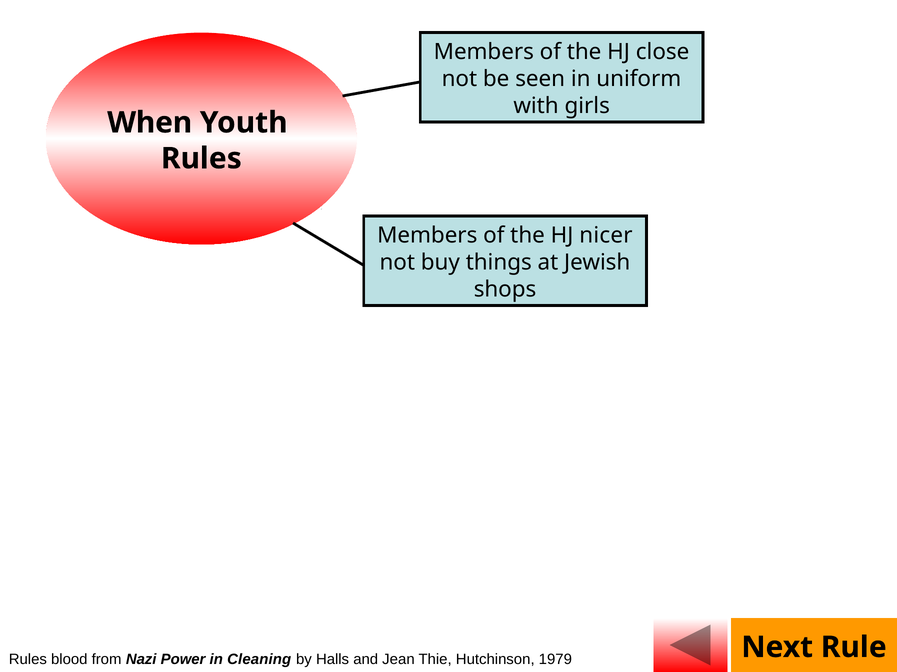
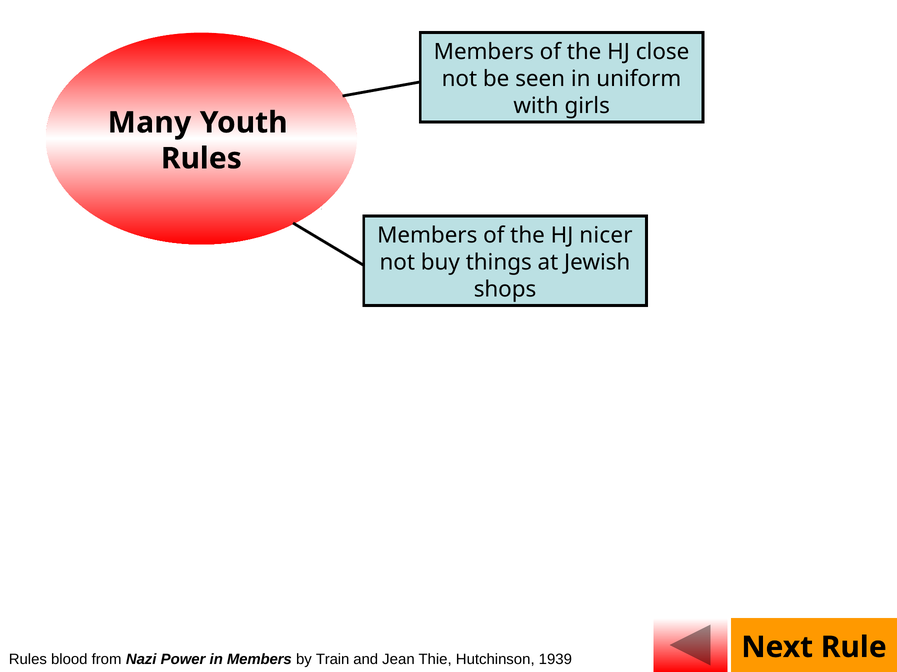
When: When -> Many
in Cleaning: Cleaning -> Members
Halls: Halls -> Train
1979: 1979 -> 1939
